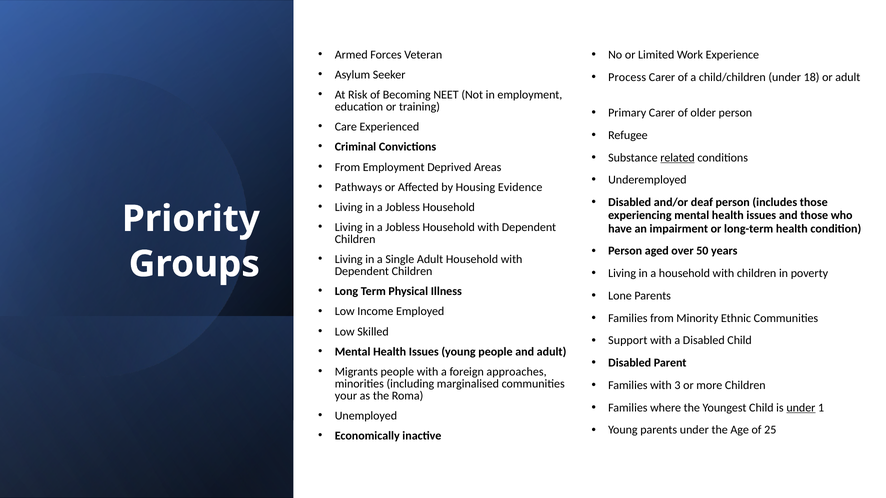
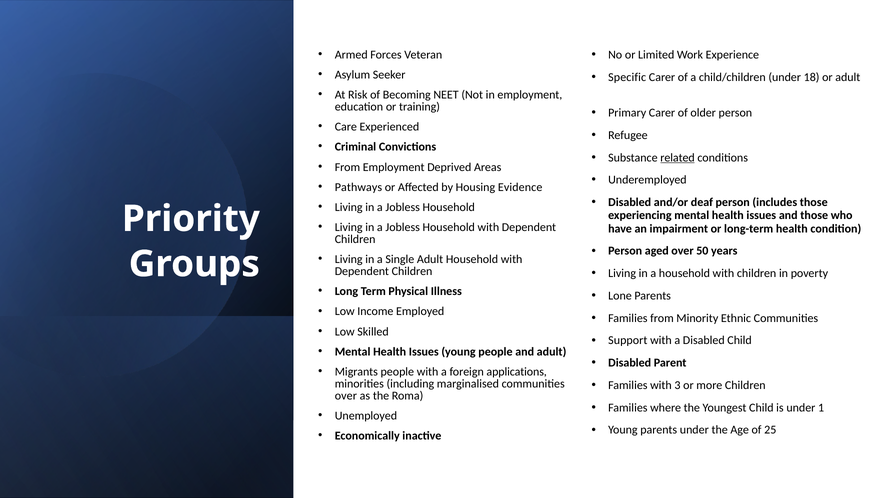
Process: Process -> Specific
approaches: approaches -> applications
your at (346, 396): your -> over
under at (801, 408) underline: present -> none
